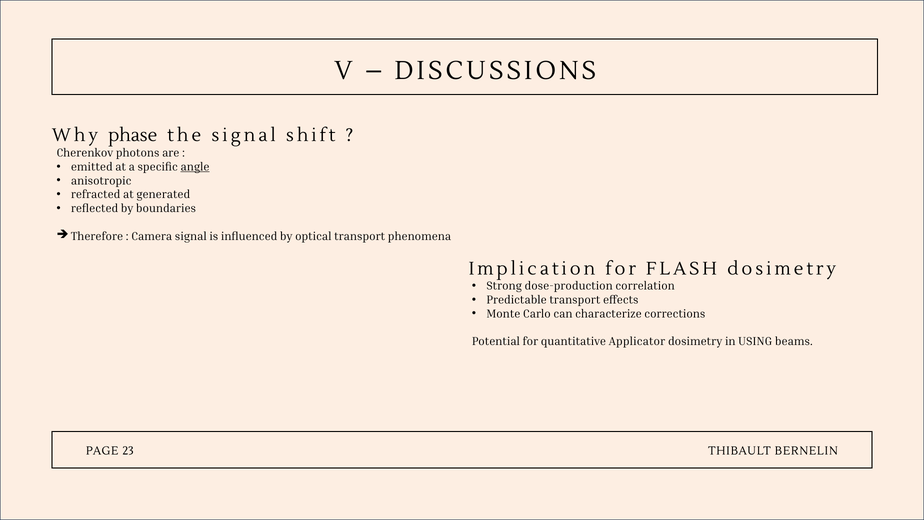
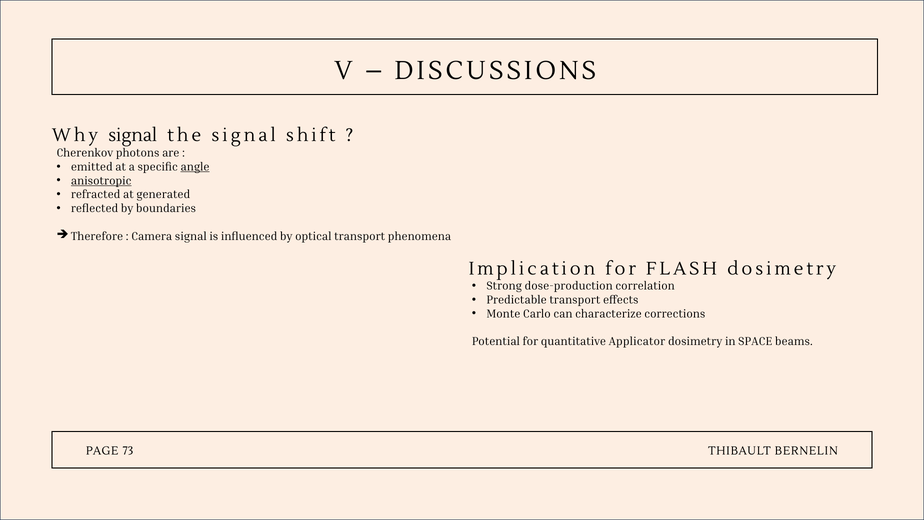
Why phase: phase -> signal
anisotropic underline: none -> present
USING: USING -> SPACE
23: 23 -> 73
